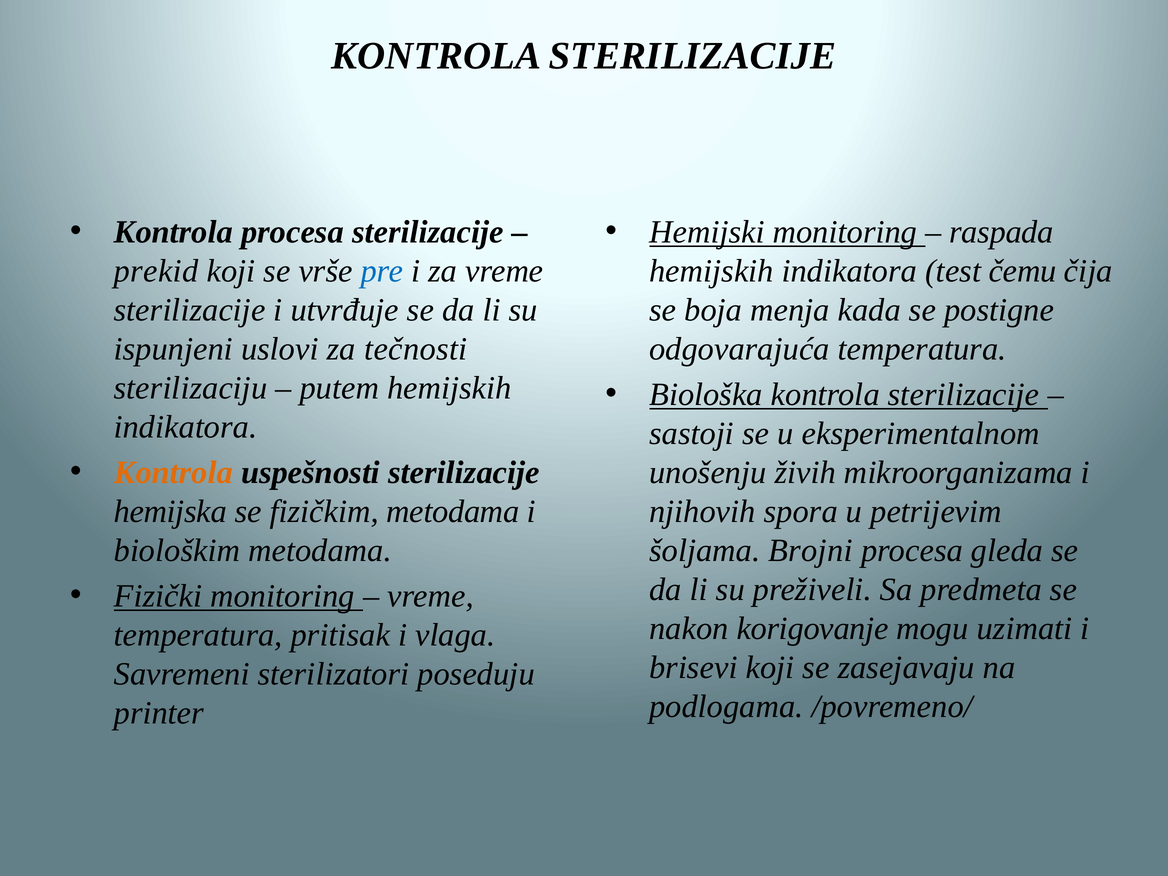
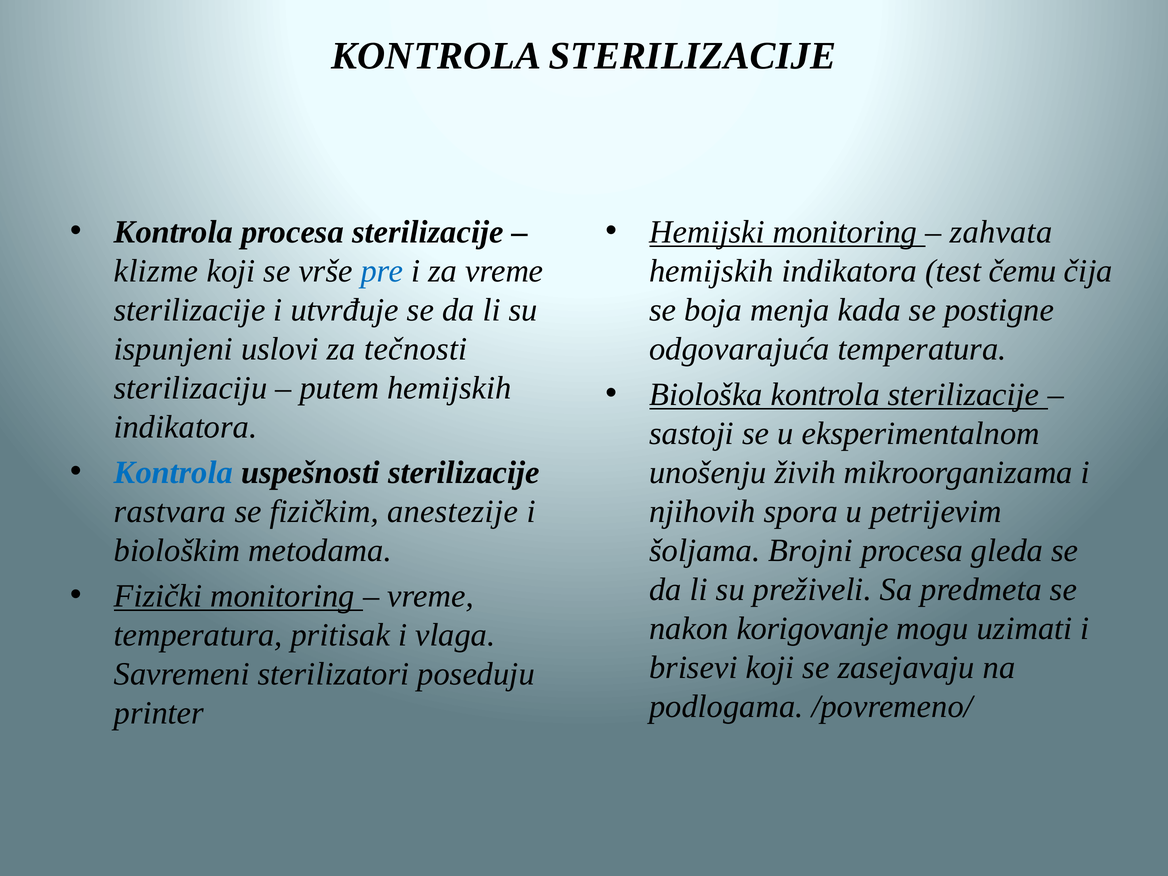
raspada: raspada -> zahvata
prekid: prekid -> klizme
Kontrola at (173, 472) colour: orange -> blue
hemijska: hemijska -> rastvara
fizičkim metodama: metodama -> anestezije
